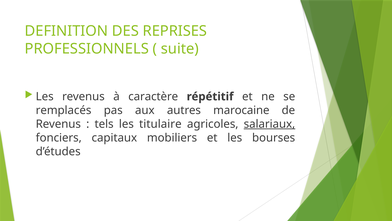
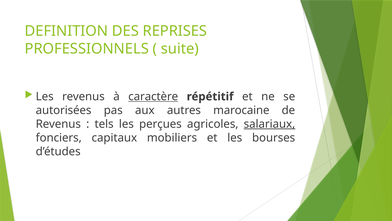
caractère underline: none -> present
remplacés: remplacés -> autorisées
titulaire: titulaire -> perçues
